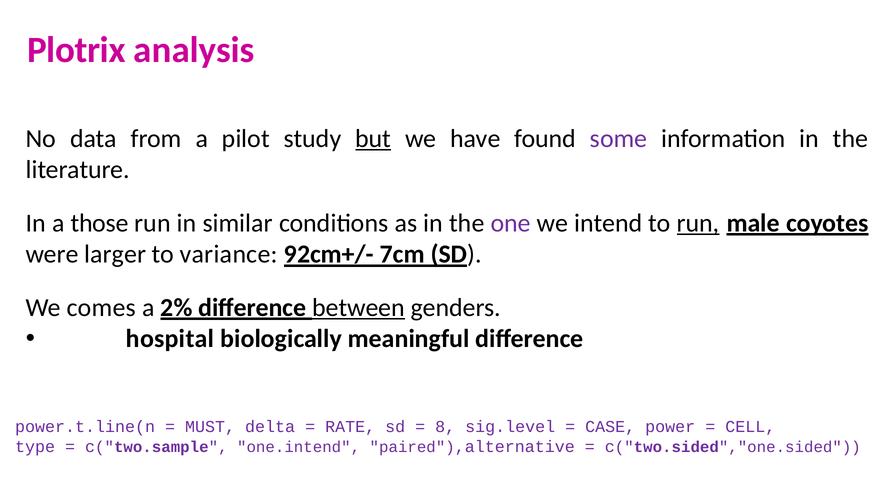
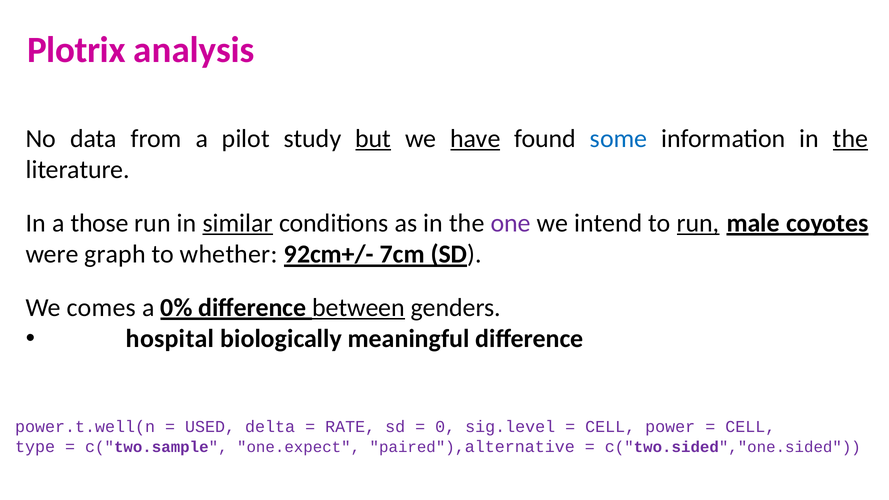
have underline: none -> present
some colour: purple -> blue
the at (851, 139) underline: none -> present
similar underline: none -> present
larger: larger -> graph
variance: variance -> whether
2%: 2% -> 0%
power.t.line(n: power.t.line(n -> power.t.well(n
MUST: MUST -> USED
8: 8 -> 0
CASE at (610, 427): CASE -> CELL
one.intend: one.intend -> one.expect
